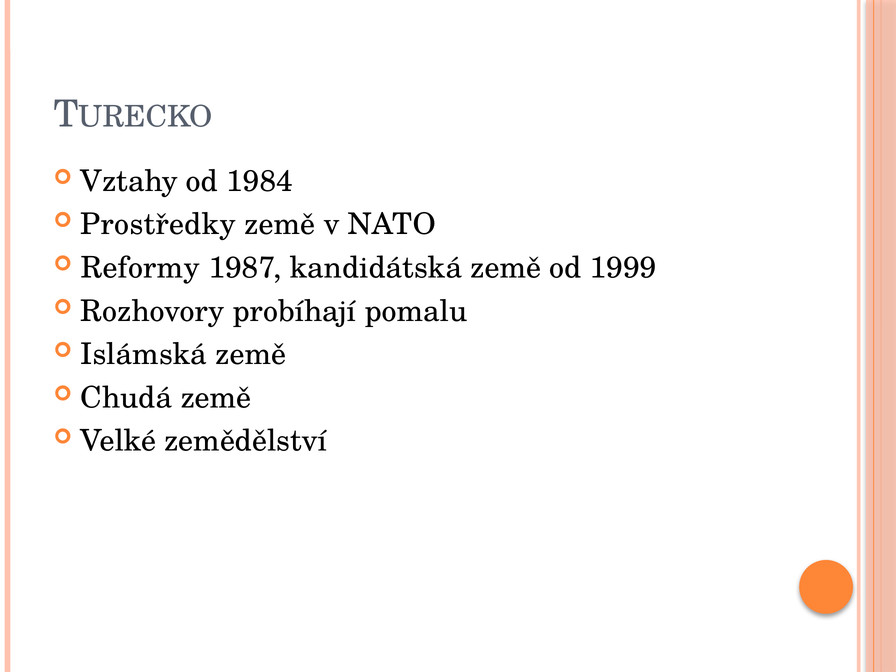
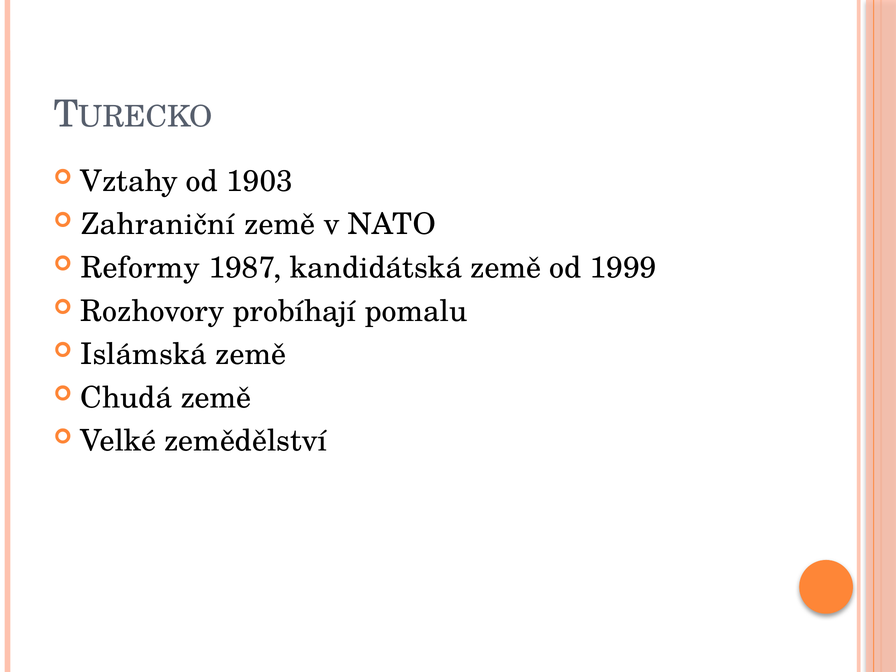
1984: 1984 -> 1903
Prostředky: Prostředky -> Zahraniční
